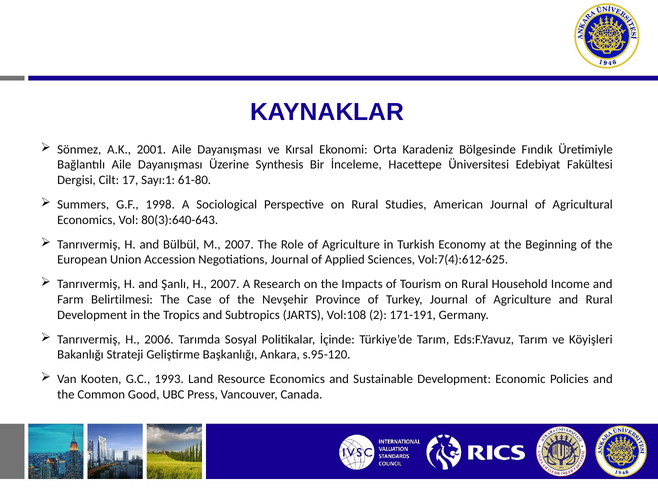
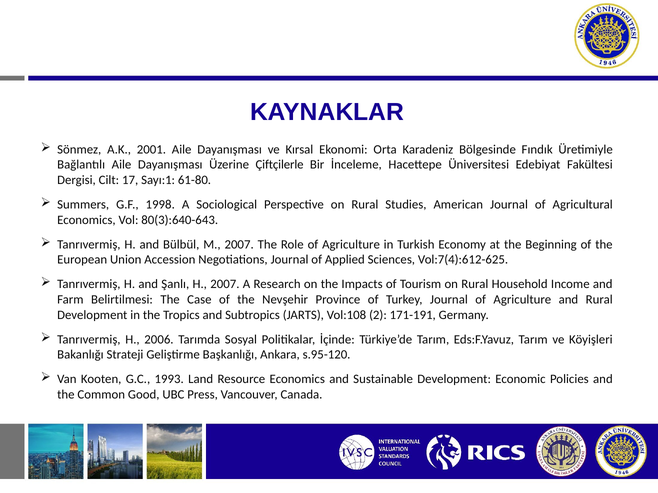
Synthesis: Synthesis -> Çiftçilerle
